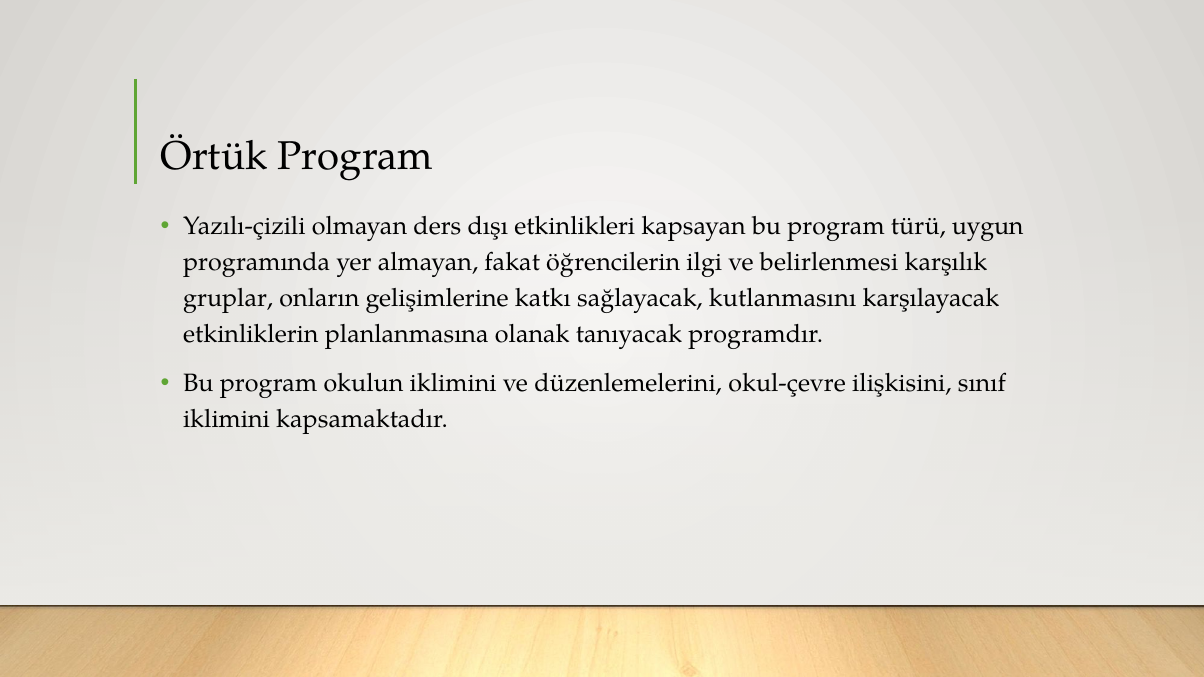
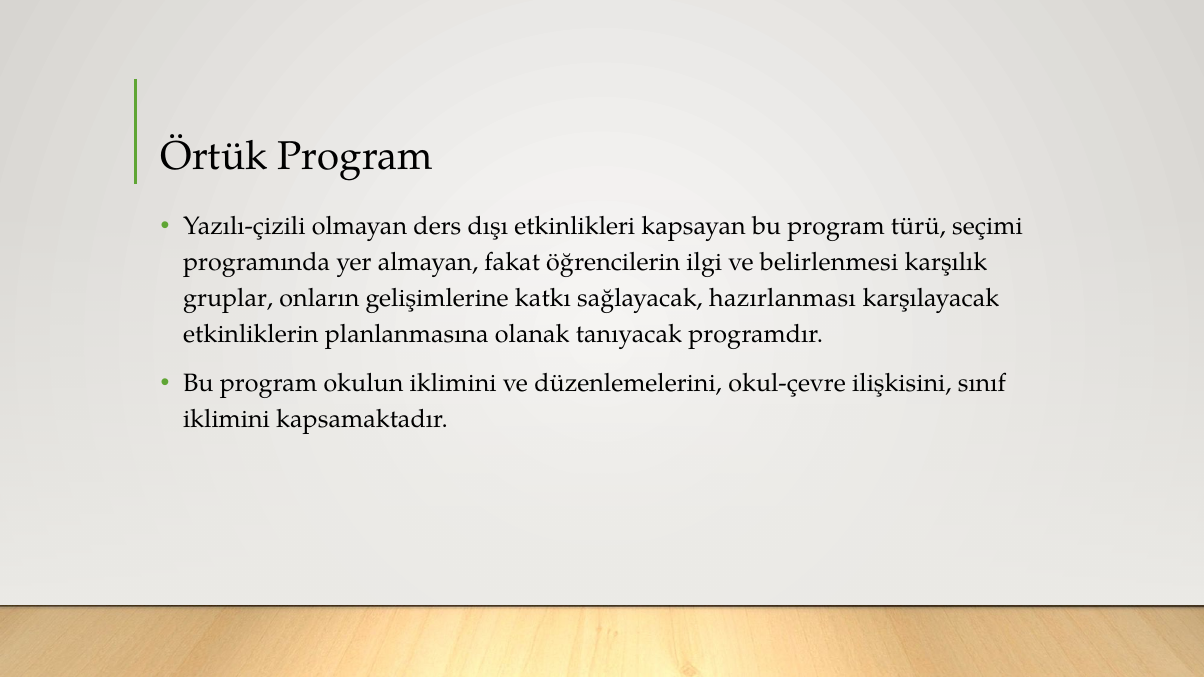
uygun: uygun -> seçimi
kutlanmasını: kutlanmasını -> hazırlanması
